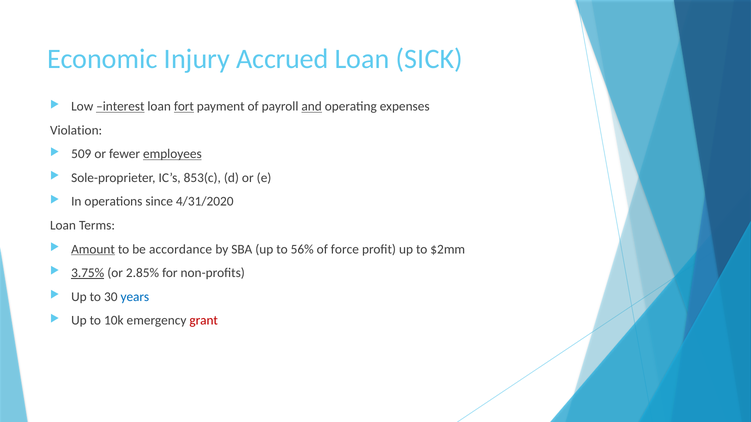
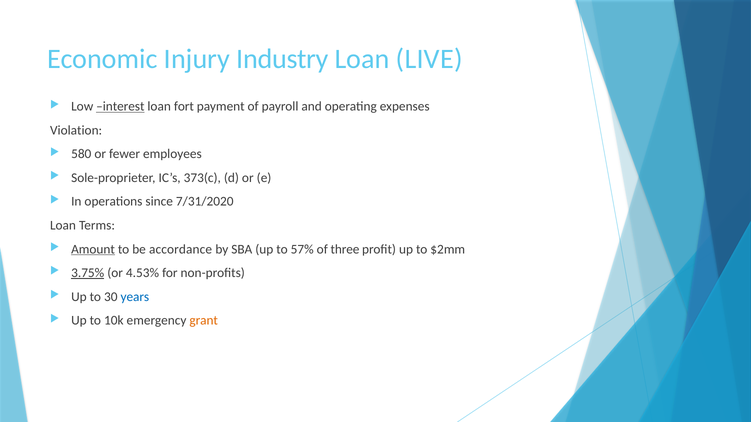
Accrued: Accrued -> Industry
SICK: SICK -> LIVE
fort underline: present -> none
and underline: present -> none
509: 509 -> 580
employees underline: present -> none
853(c: 853(c -> 373(c
4/31/2020: 4/31/2020 -> 7/31/2020
56%: 56% -> 57%
force: force -> three
2.85%: 2.85% -> 4.53%
grant colour: red -> orange
